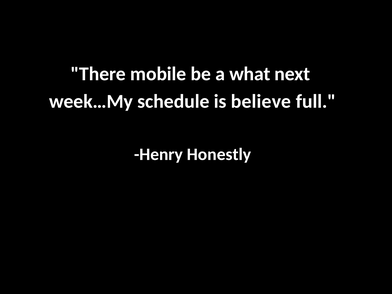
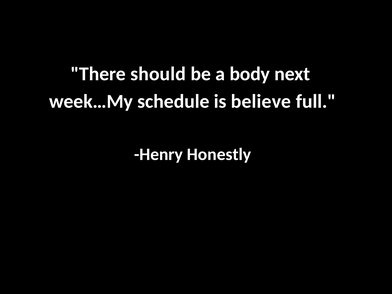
mobile: mobile -> should
what: what -> body
